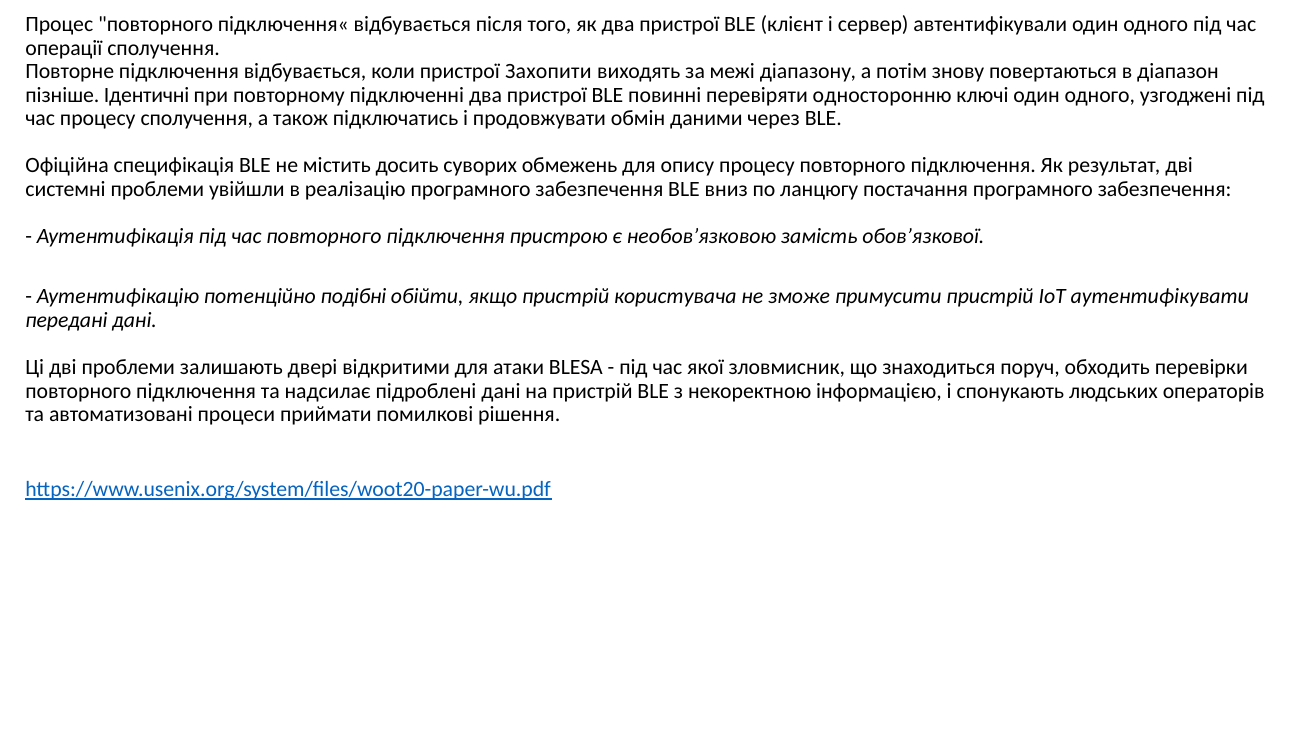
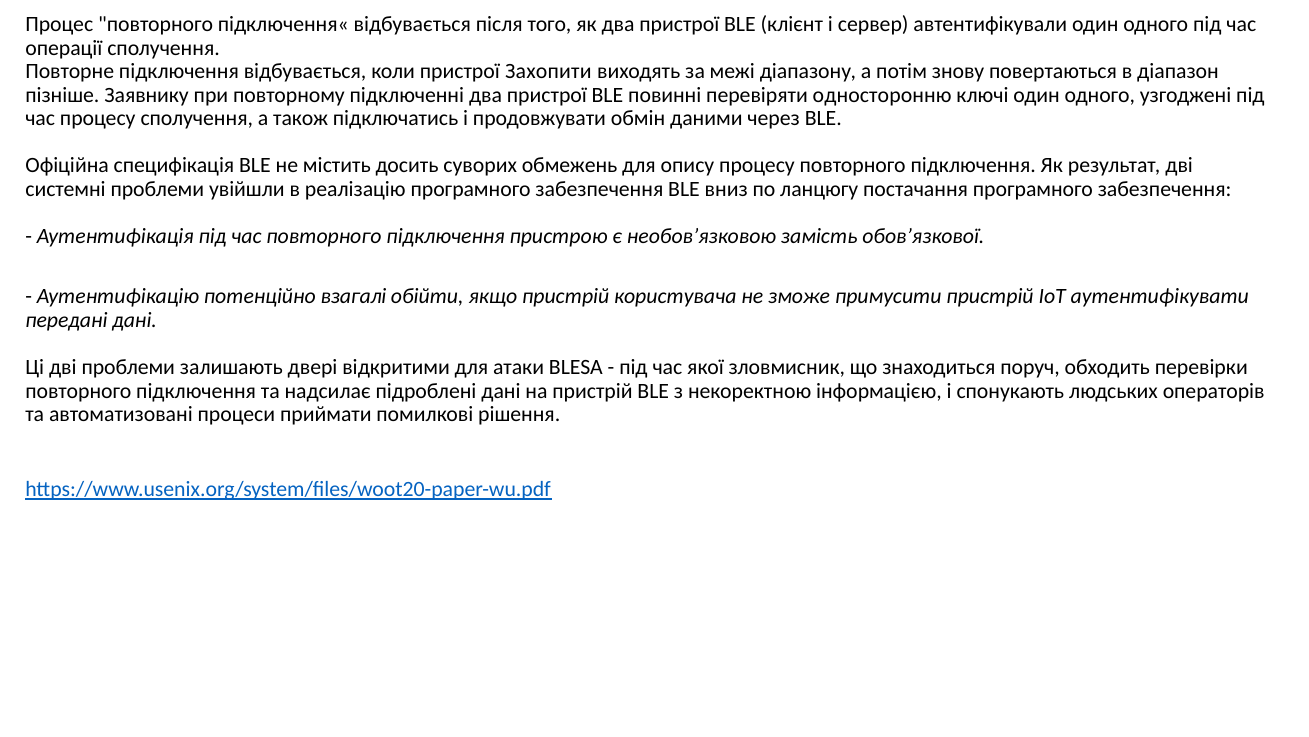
Ідентичні: Ідентичні -> Заявнику
подібні: подібні -> взагалі
